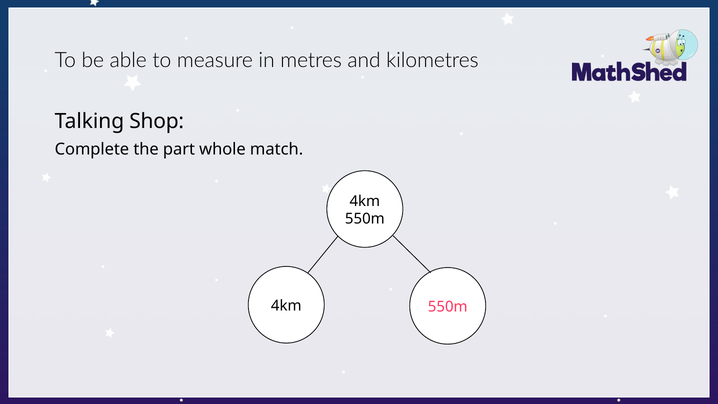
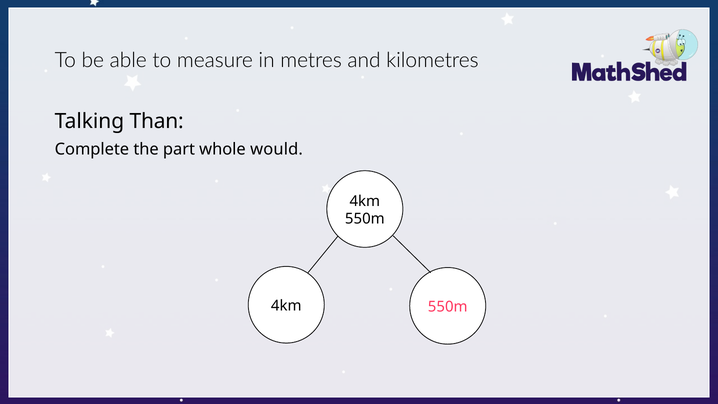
Shop: Shop -> Than
match: match -> would
